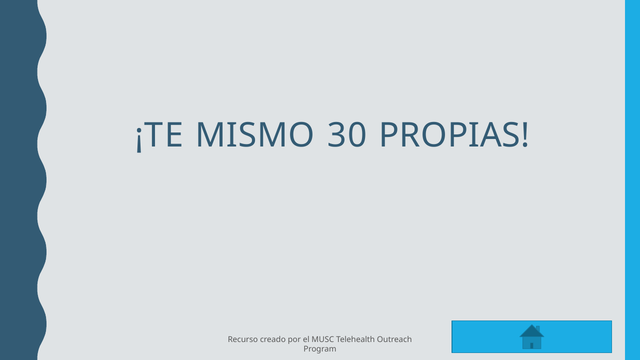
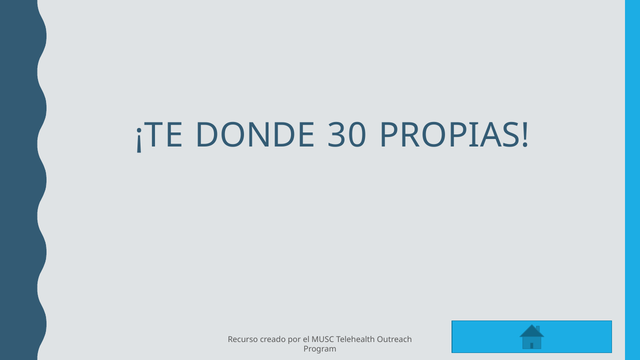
MISMO: MISMO -> DONDE
